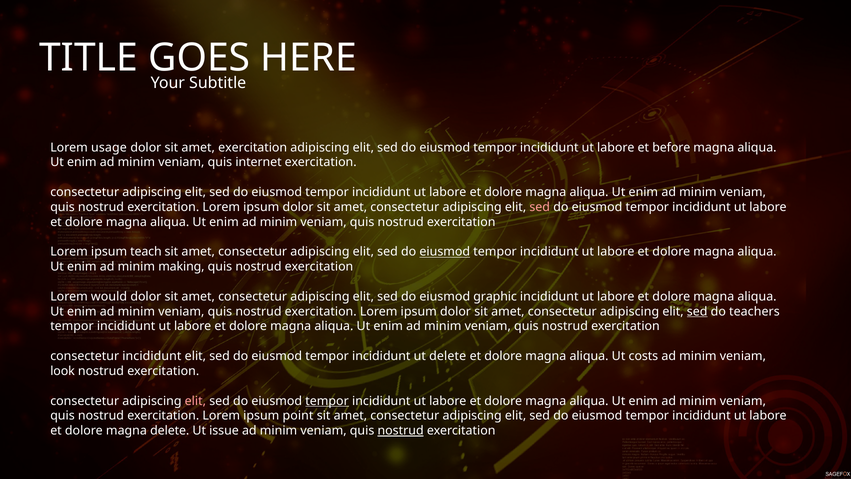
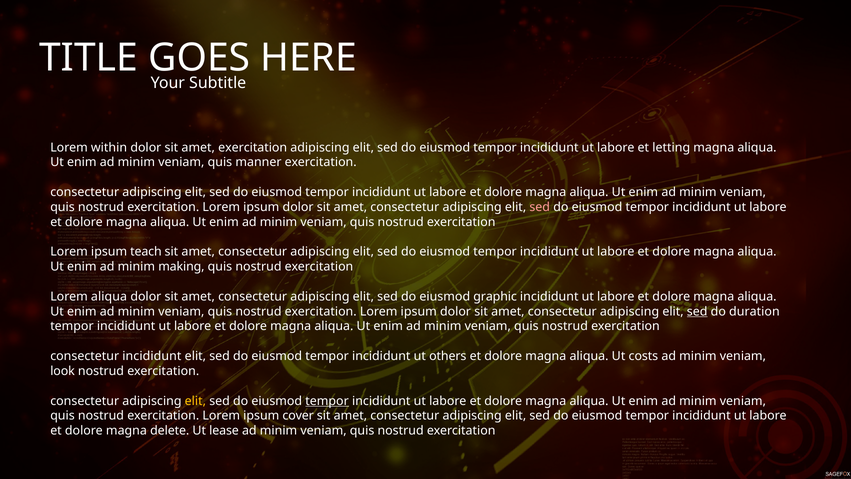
usage: usage -> within
before: before -> letting
internet: internet -> manner
eiusmod at (445, 252) underline: present -> none
Lorem would: would -> aliqua
teachers: teachers -> duration
ut delete: delete -> others
elit at (195, 401) colour: pink -> yellow
point: point -> cover
issue: issue -> lease
nostrud at (401, 430) underline: present -> none
